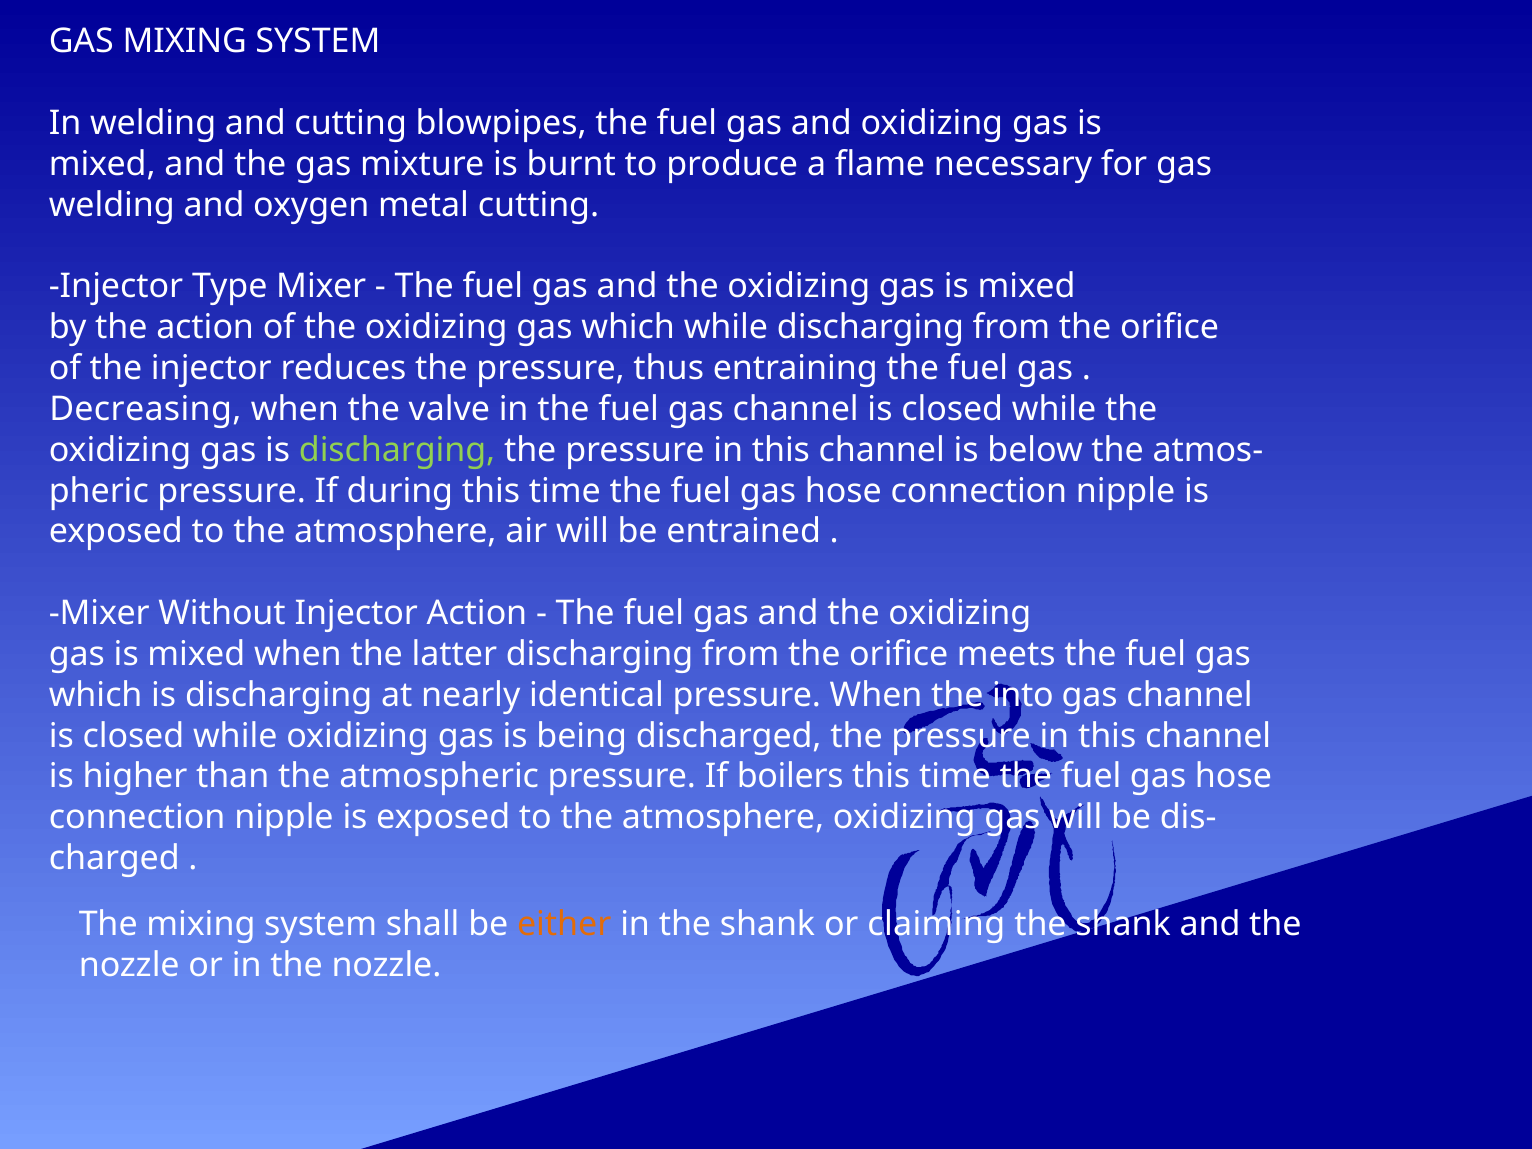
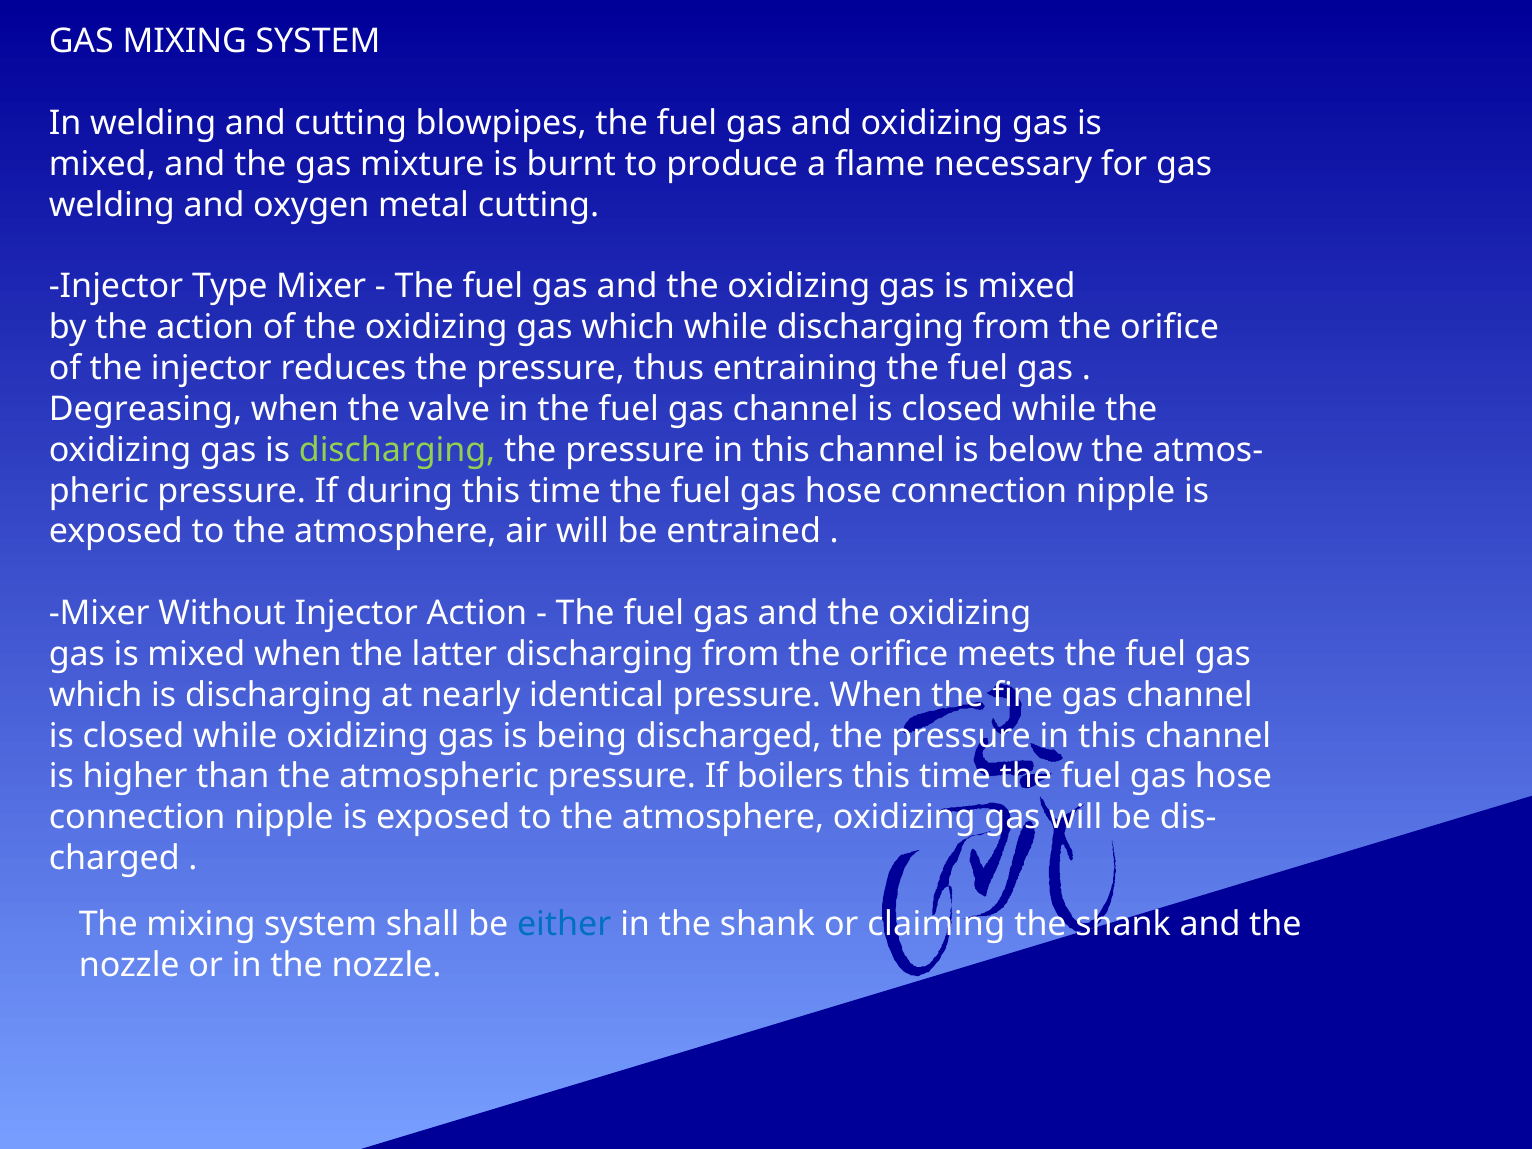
Decreasing: Decreasing -> Degreasing
into: into -> fine
either colour: orange -> blue
